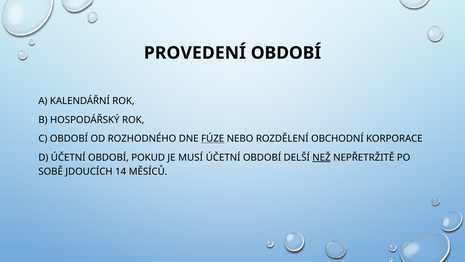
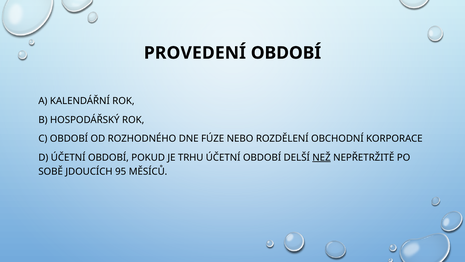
FÚZE underline: present -> none
MUSÍ: MUSÍ -> TRHU
14: 14 -> 95
